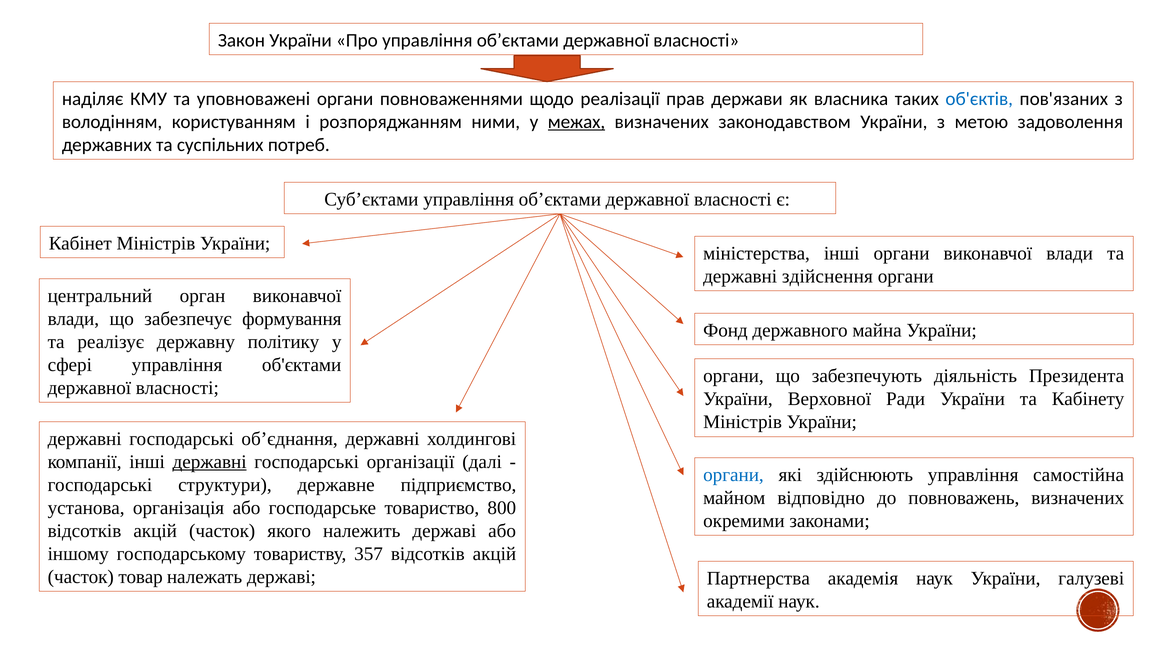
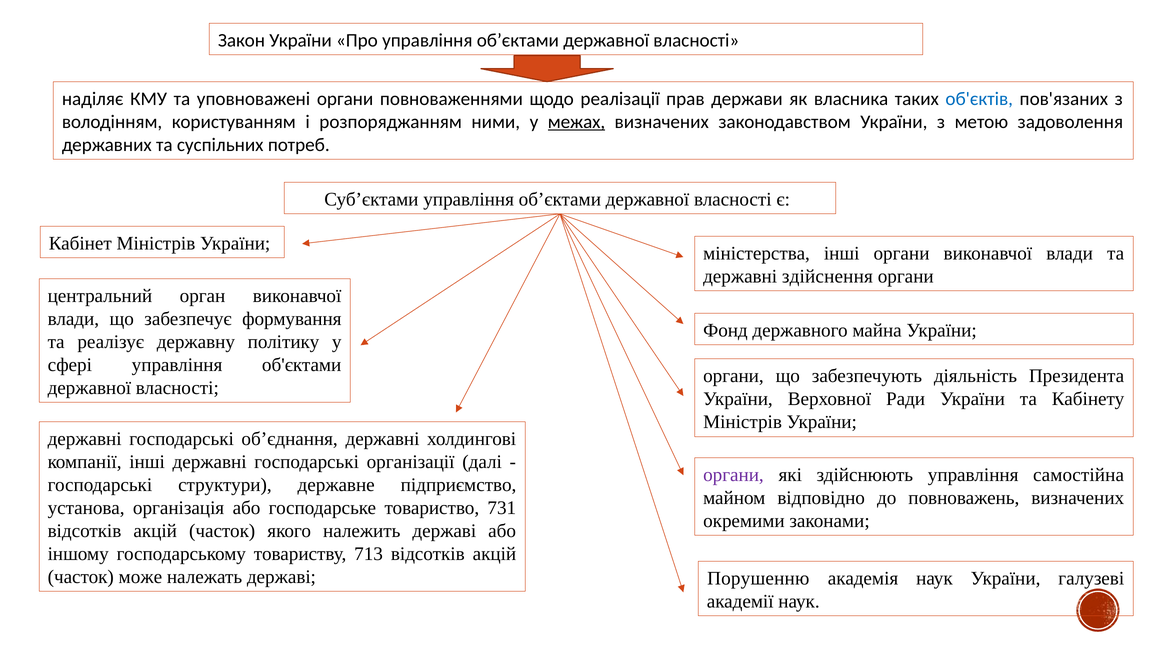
державні at (210, 461) underline: present -> none
органи at (733, 474) colour: blue -> purple
800: 800 -> 731
357: 357 -> 713
товар: товар -> може
Партнерства: Партнерства -> Порушенню
